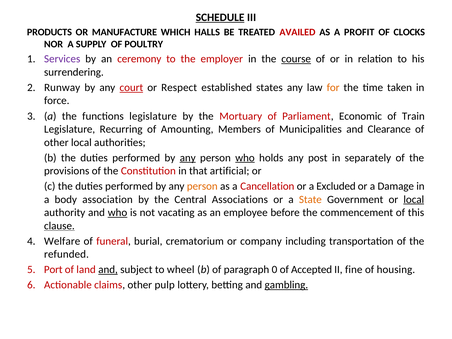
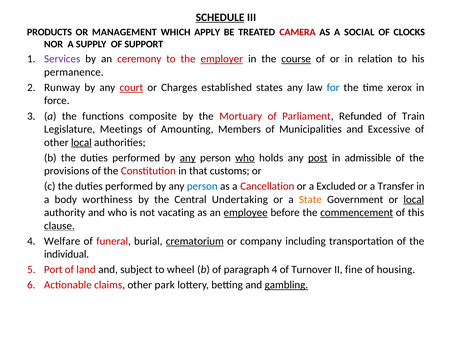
MANUFACTURE: MANUFACTURE -> MANAGEMENT
HALLS: HALLS -> APPLY
AVAILED: AVAILED -> CAMERA
PROFIT: PROFIT -> SOCIAL
POULTRY: POULTRY -> SUPPORT
employer underline: none -> present
surrendering: surrendering -> permanence
Respect: Respect -> Charges
for colour: orange -> blue
taken: taken -> xerox
functions legislature: legislature -> composite
Economic: Economic -> Refunded
Recurring: Recurring -> Meetings
Clearance: Clearance -> Excessive
local at (81, 142) underline: none -> present
post underline: none -> present
separately: separately -> admissible
artificial: artificial -> customs
person at (202, 186) colour: orange -> blue
Damage: Damage -> Transfer
association: association -> worthiness
Associations: Associations -> Undertaking
who at (118, 213) underline: present -> none
employee underline: none -> present
commencement underline: none -> present
crematorium underline: none -> present
refunded: refunded -> individual
and at (108, 270) underline: present -> none
paragraph 0: 0 -> 4
Accepted: Accepted -> Turnover
pulp: pulp -> park
